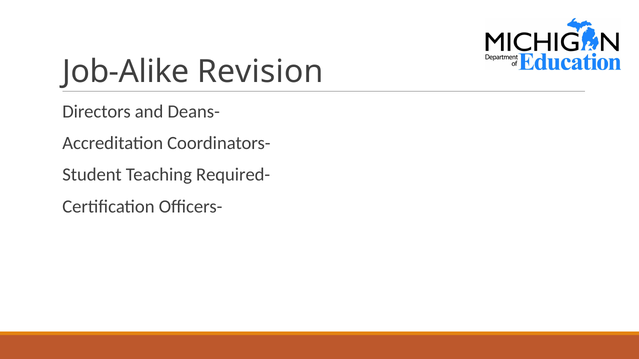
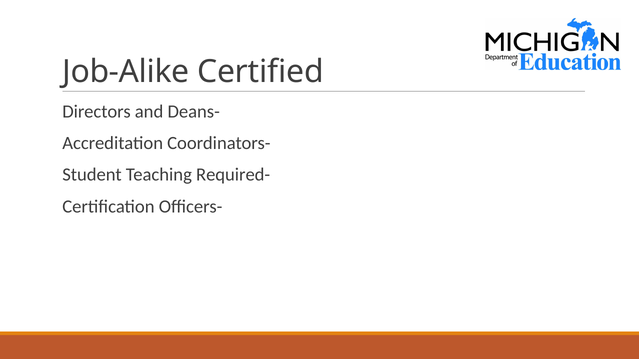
Revision: Revision -> Certified
